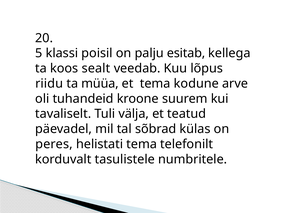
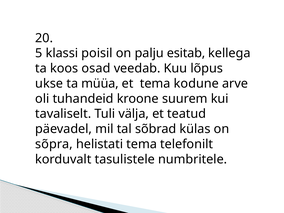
sealt: sealt -> osad
riidu: riidu -> ukse
peres: peres -> sõpra
